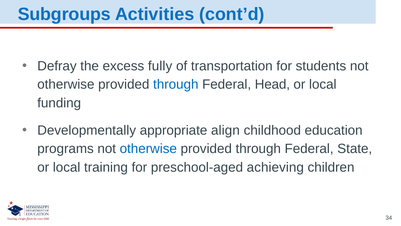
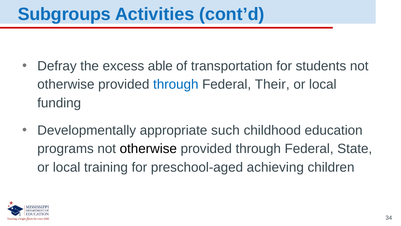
fully: fully -> able
Head: Head -> Their
align: align -> such
otherwise at (148, 149) colour: blue -> black
